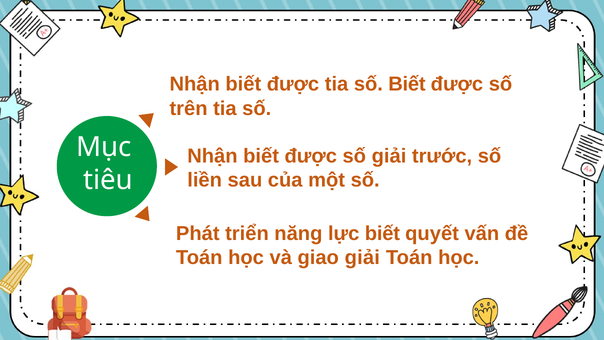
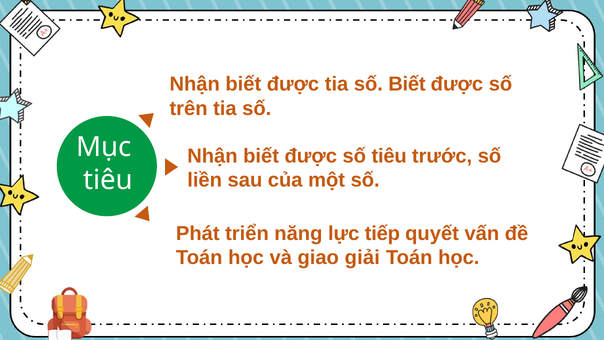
số giải: giải -> tiêu
lực biết: biết -> tiếp
